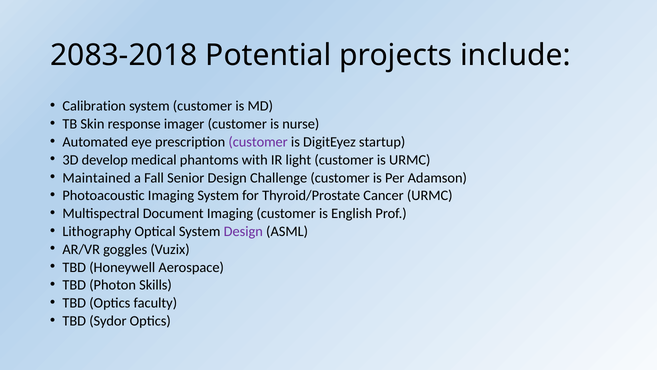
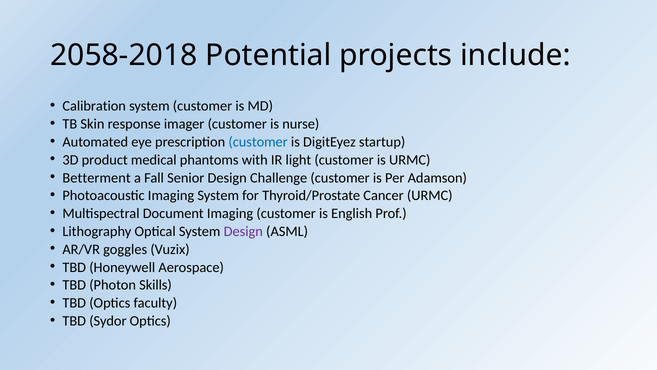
2083-2018: 2083-2018 -> 2058-2018
customer at (258, 142) colour: purple -> blue
develop: develop -> product
Maintained: Maintained -> Betterment
